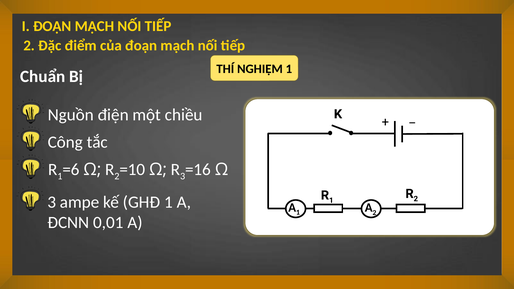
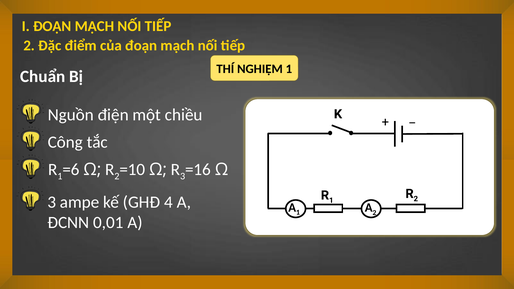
GHĐ 1: 1 -> 4
